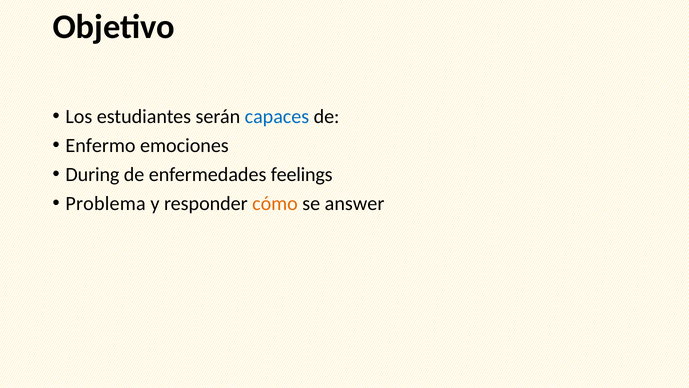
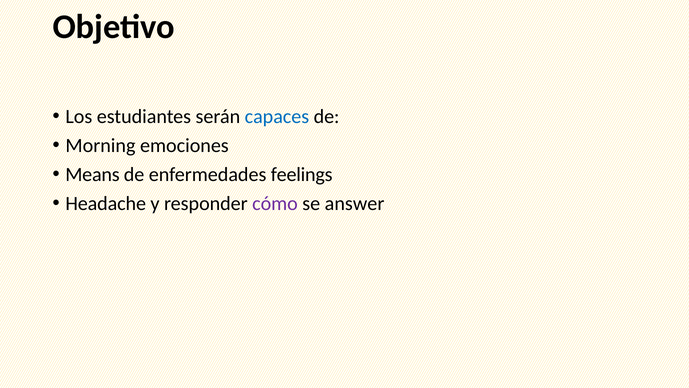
Enfermo: Enfermo -> Morning
During: During -> Means
Problema: Problema -> Headache
cómo colour: orange -> purple
